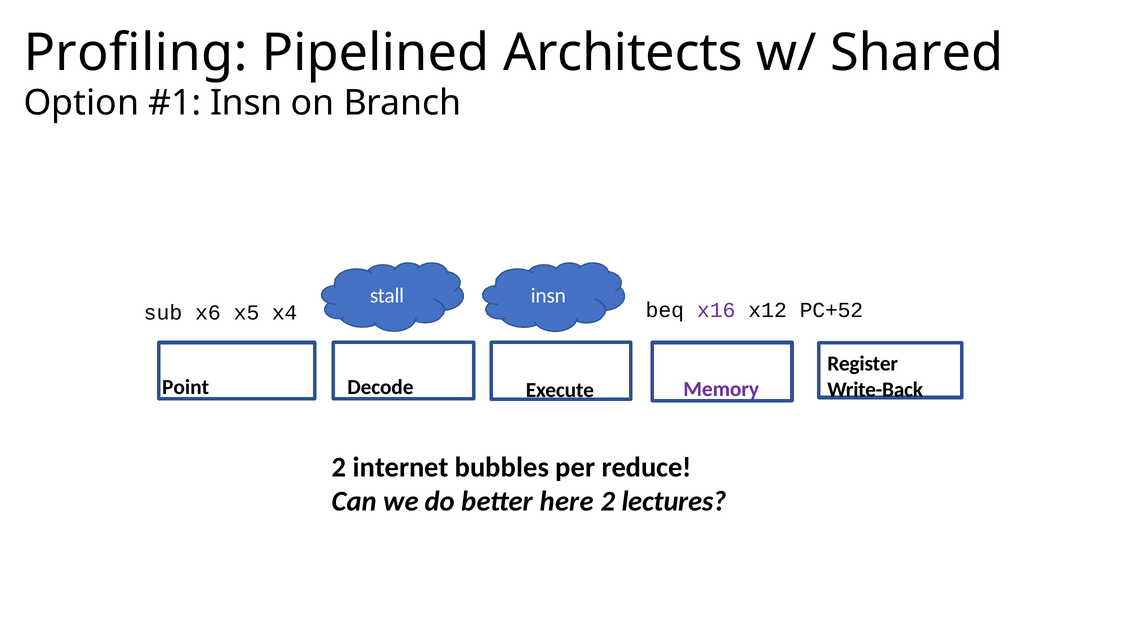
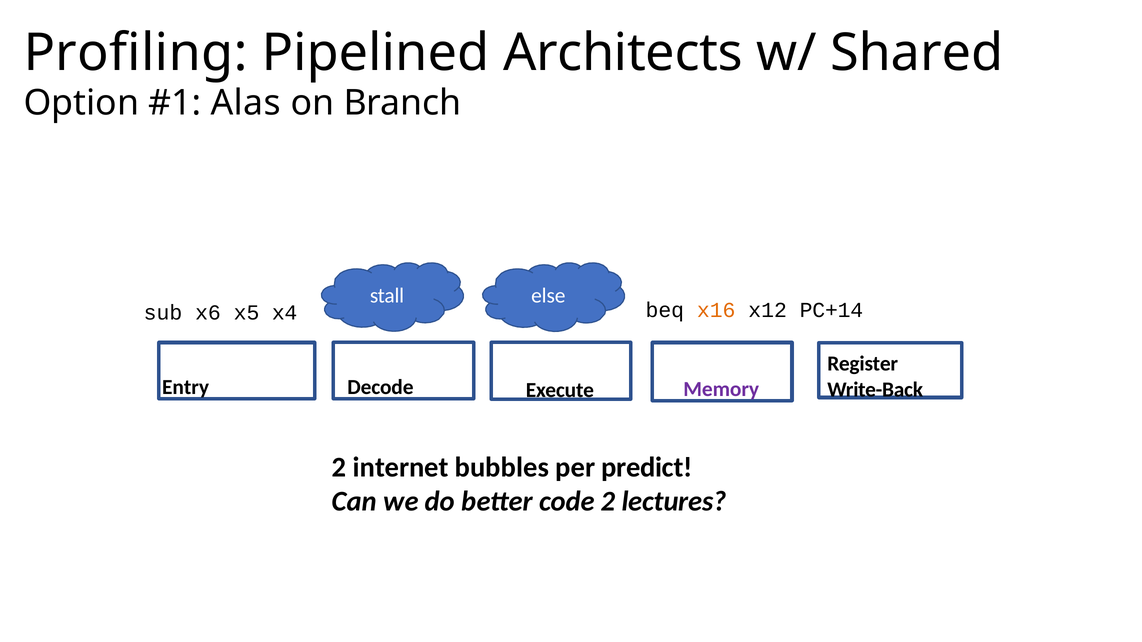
Insn at (246, 103): Insn -> Alas
stall insn: insn -> else
x16 colour: purple -> orange
PC+52: PC+52 -> PC+14
Point: Point -> Entry
reduce: reduce -> predict
here: here -> code
